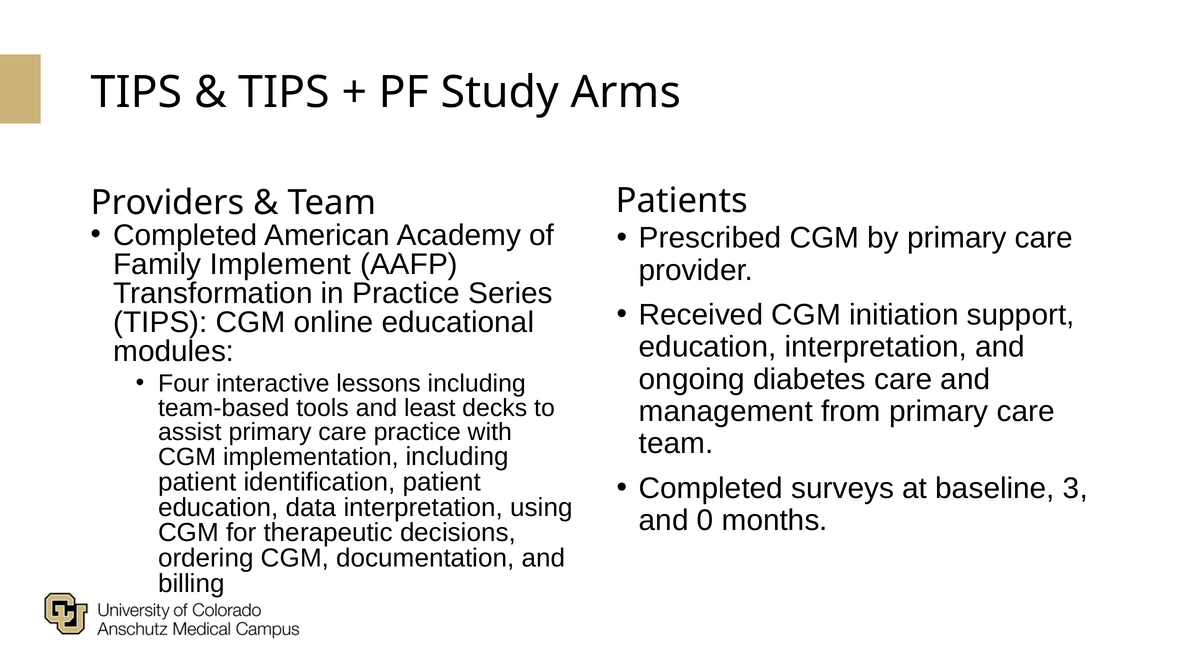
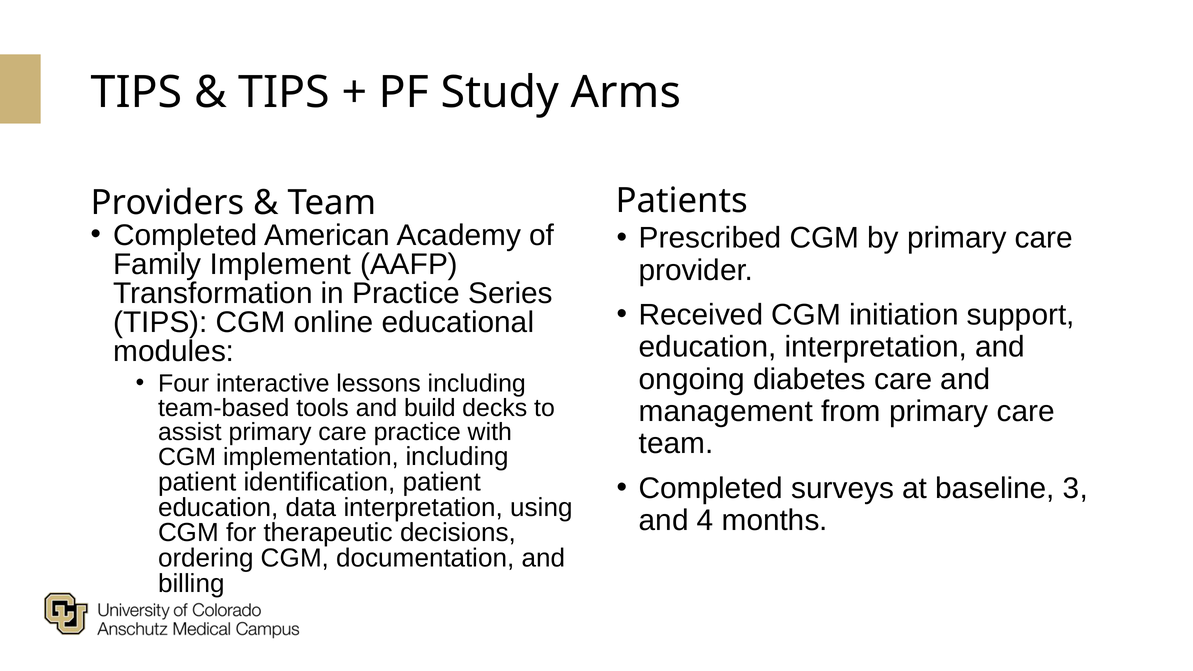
least: least -> build
0: 0 -> 4
